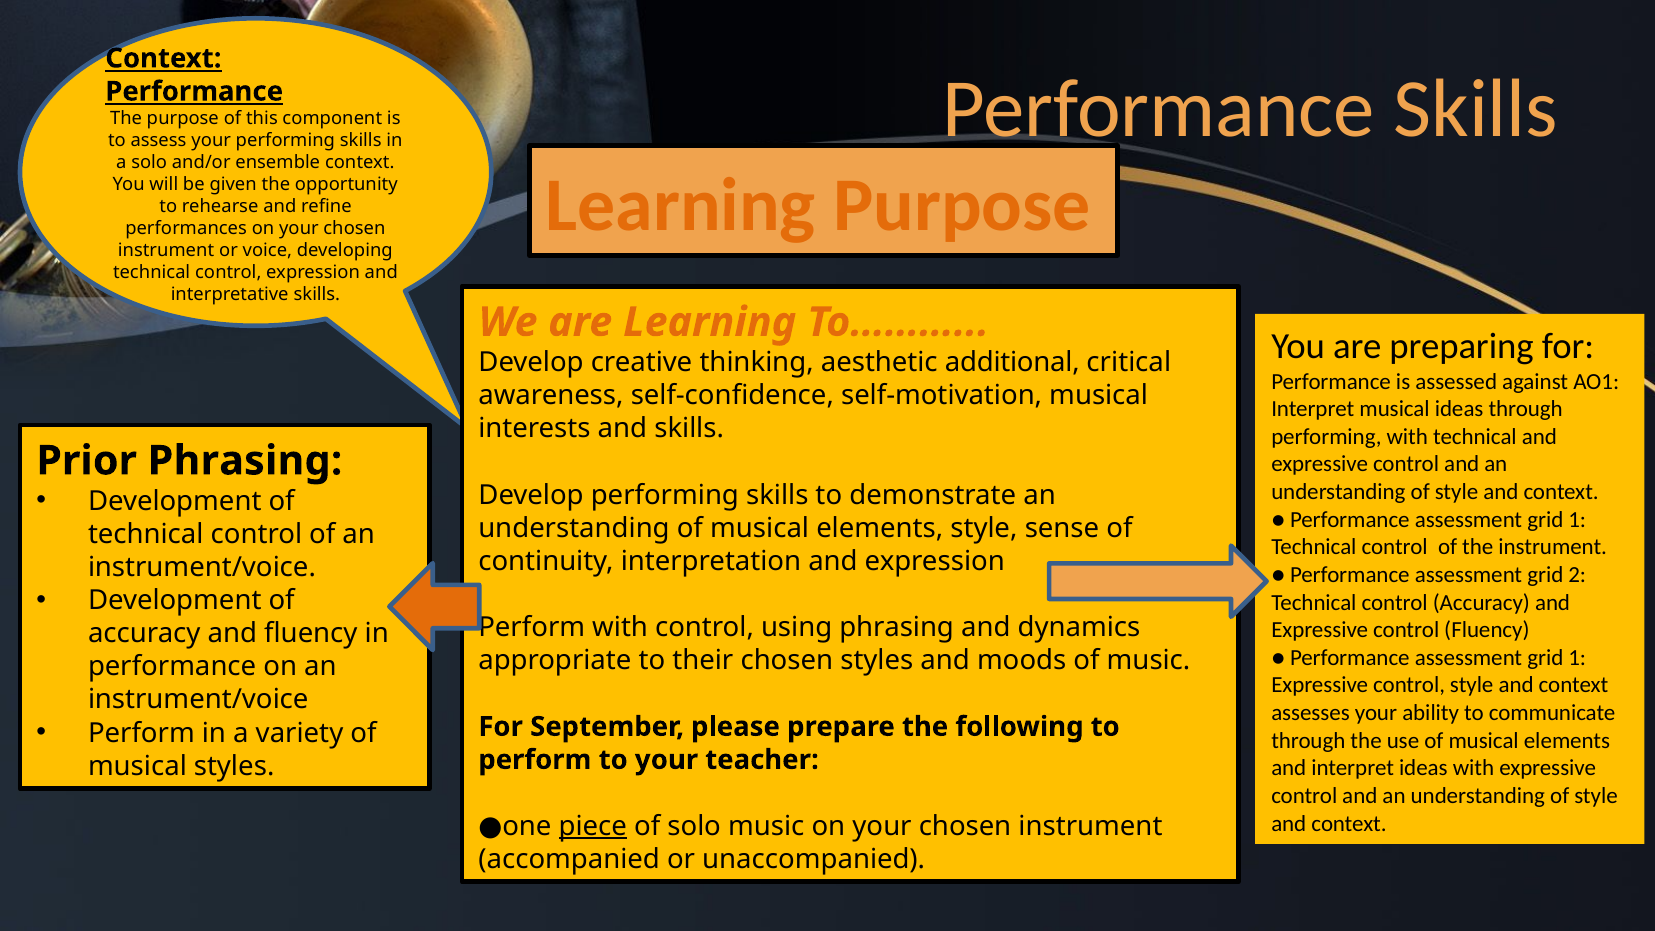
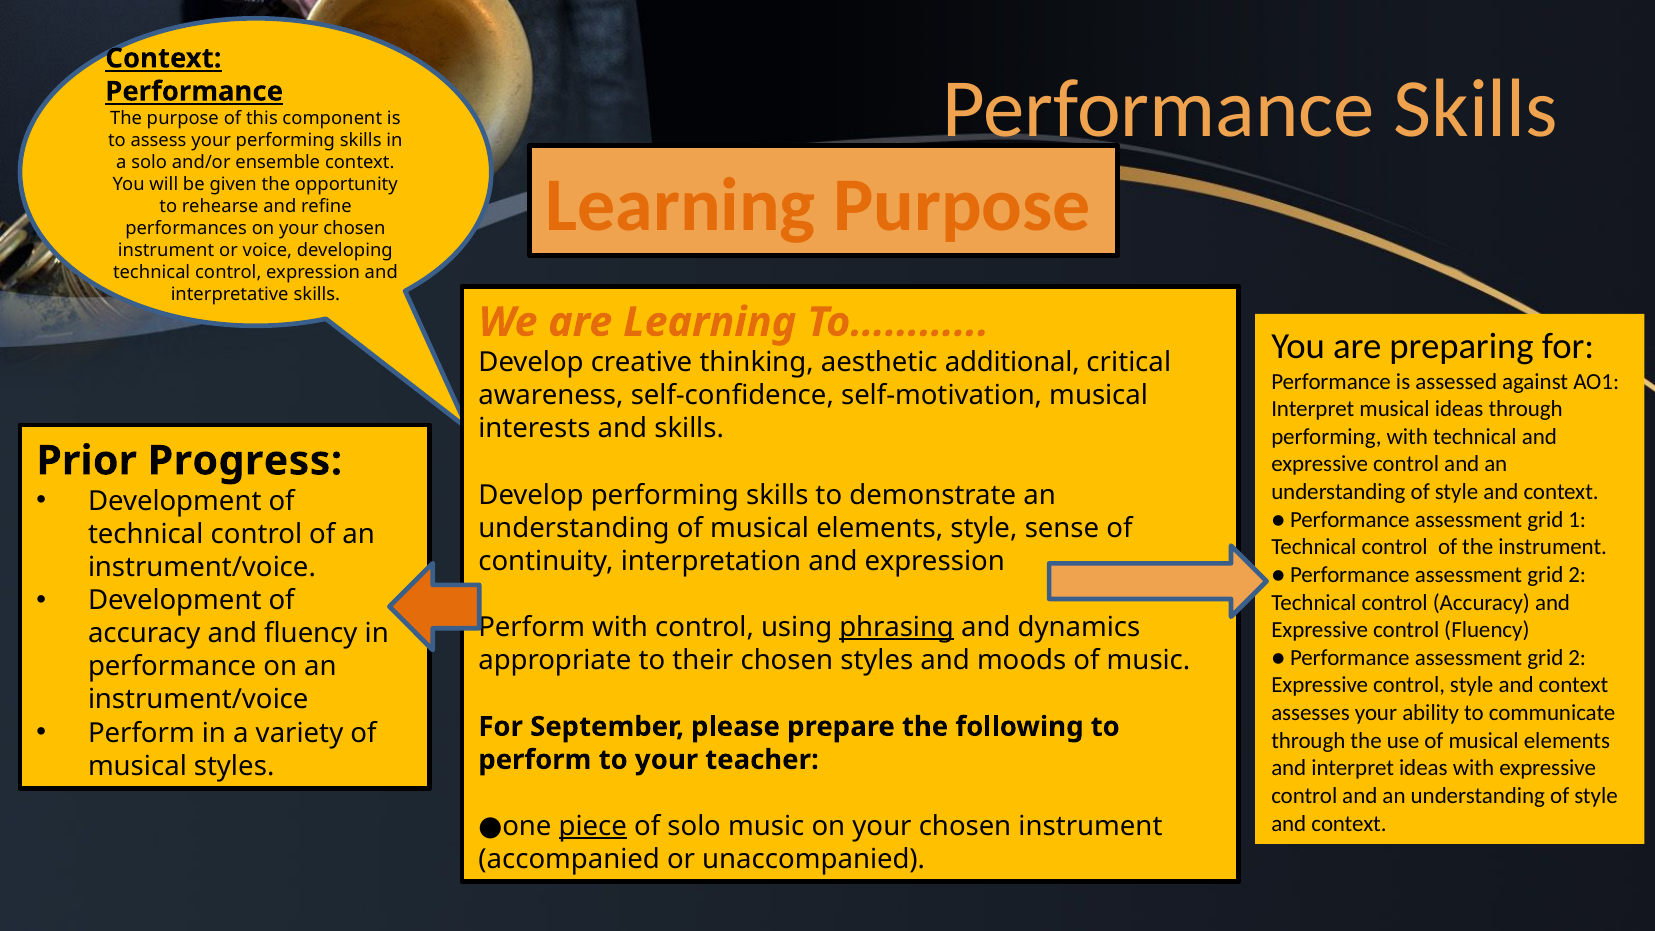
Prior Phrasing: Phrasing -> Progress
phrasing at (897, 627) underline: none -> present
1 at (1577, 658): 1 -> 2
